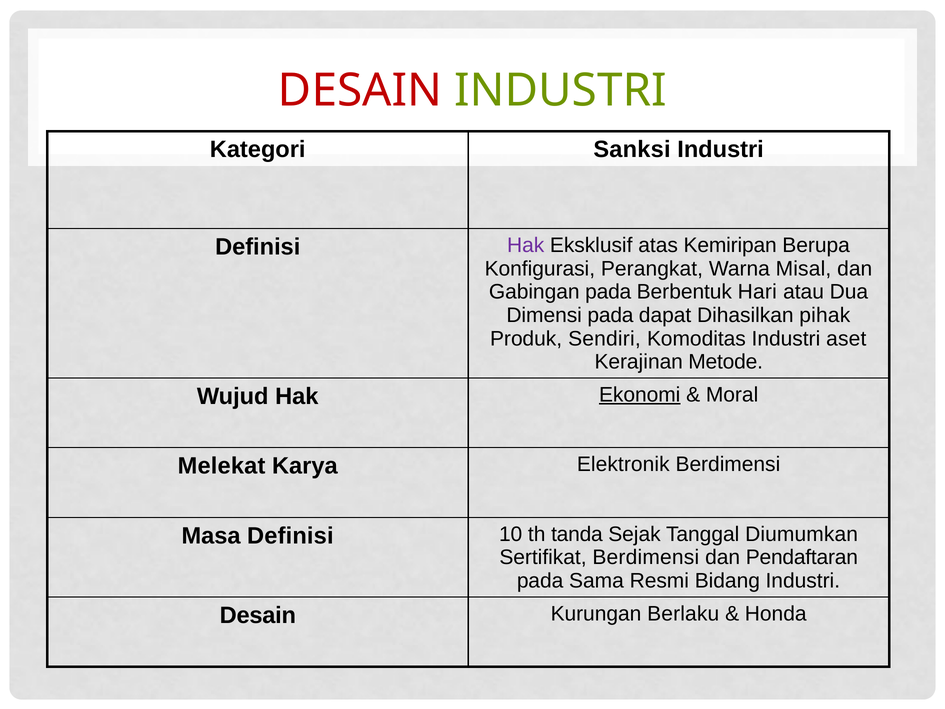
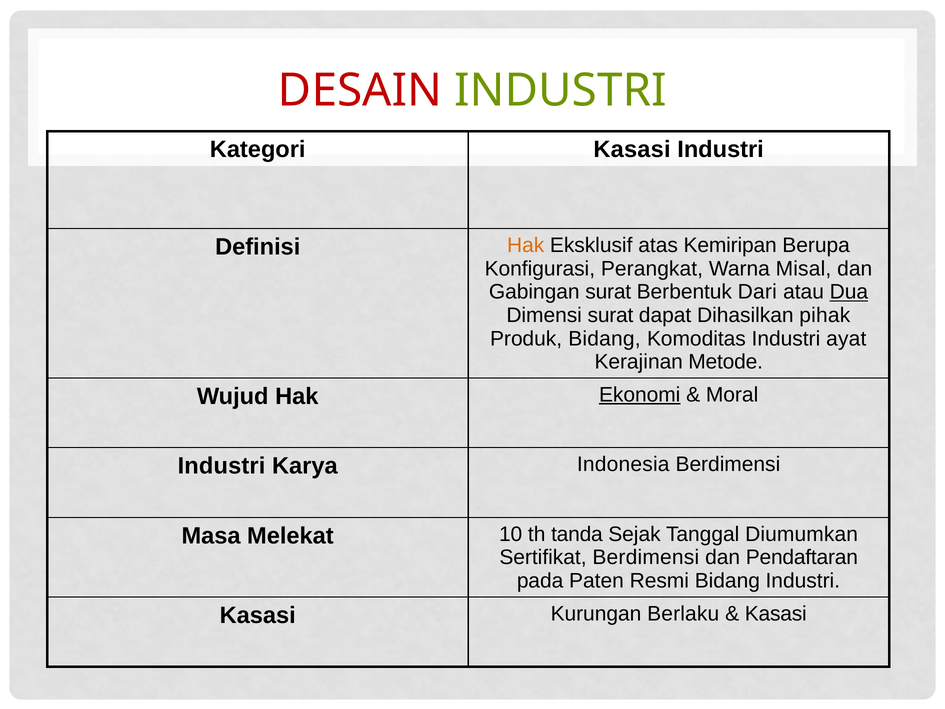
Kategori Sanksi: Sanksi -> Kasasi
Hak at (526, 245) colour: purple -> orange
Gabingan pada: pada -> surat
Hari: Hari -> Dari
Dua underline: none -> present
Dimensi pada: pada -> surat
Produk Sendiri: Sendiri -> Bidang
aset: aset -> ayat
Melekat at (222, 466): Melekat -> Industri
Elektronik: Elektronik -> Indonesia
Masa Definisi: Definisi -> Melekat
Sama: Sama -> Paten
Desain at (258, 615): Desain -> Kasasi
Honda at (776, 613): Honda -> Kasasi
